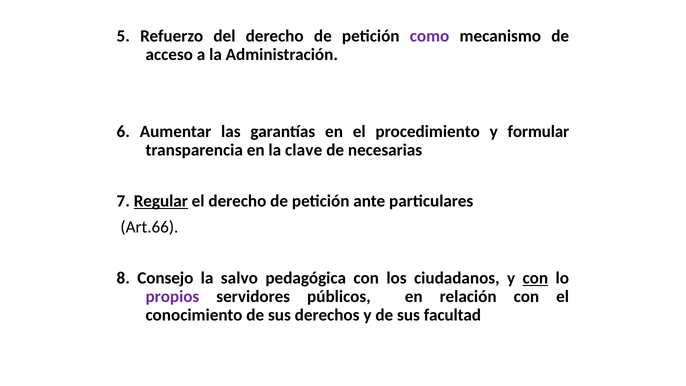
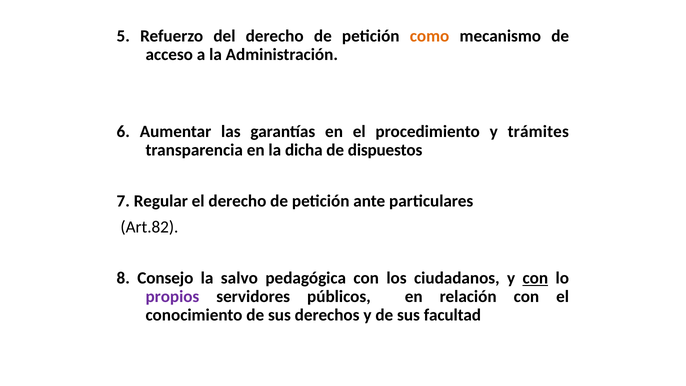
como colour: purple -> orange
formular: formular -> trámites
clave: clave -> dicha
necesarias: necesarias -> dispuestos
Regular underline: present -> none
Art.66: Art.66 -> Art.82
